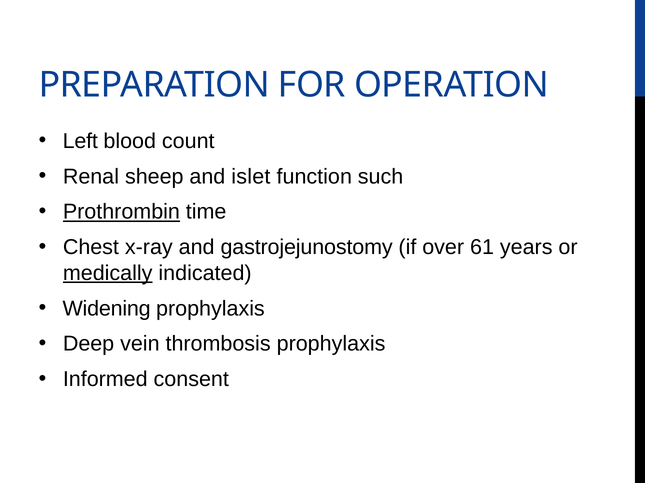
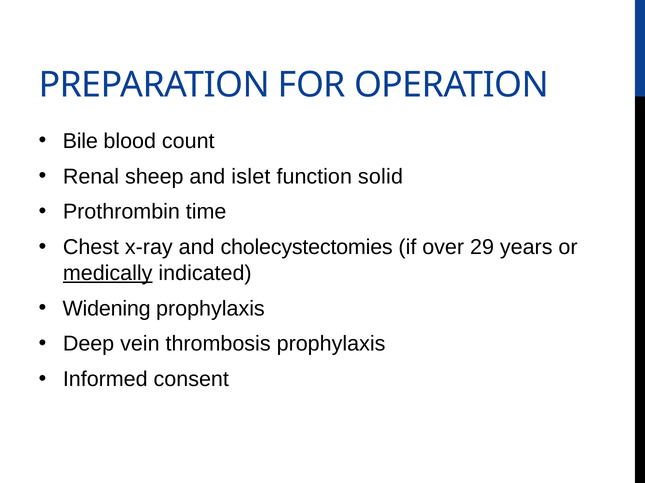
Left: Left -> Bile
such: such -> solid
Prothrombin underline: present -> none
gastrojejunostomy: gastrojejunostomy -> cholecystectomies
61: 61 -> 29
